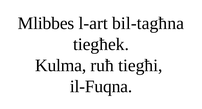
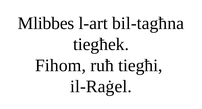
Kulma: Kulma -> Fihom
il-Fuqna: il-Fuqna -> il-Raġel
